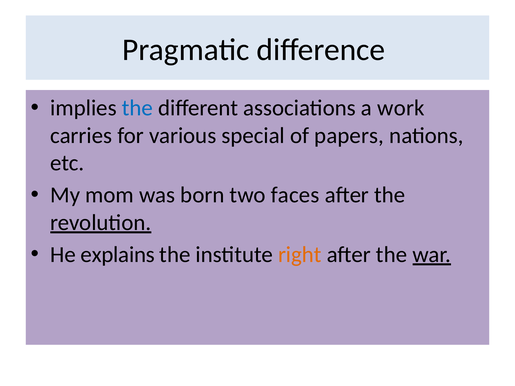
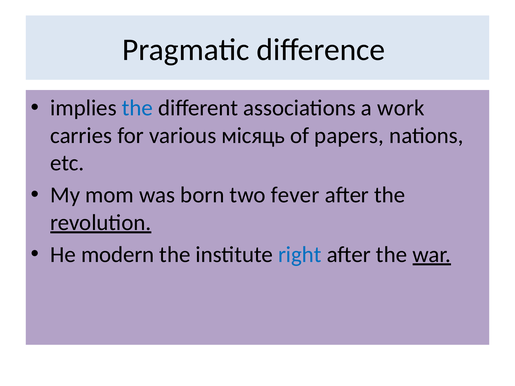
special: special -> місяць
faces: faces -> fever
explains: explains -> modern
right colour: orange -> blue
